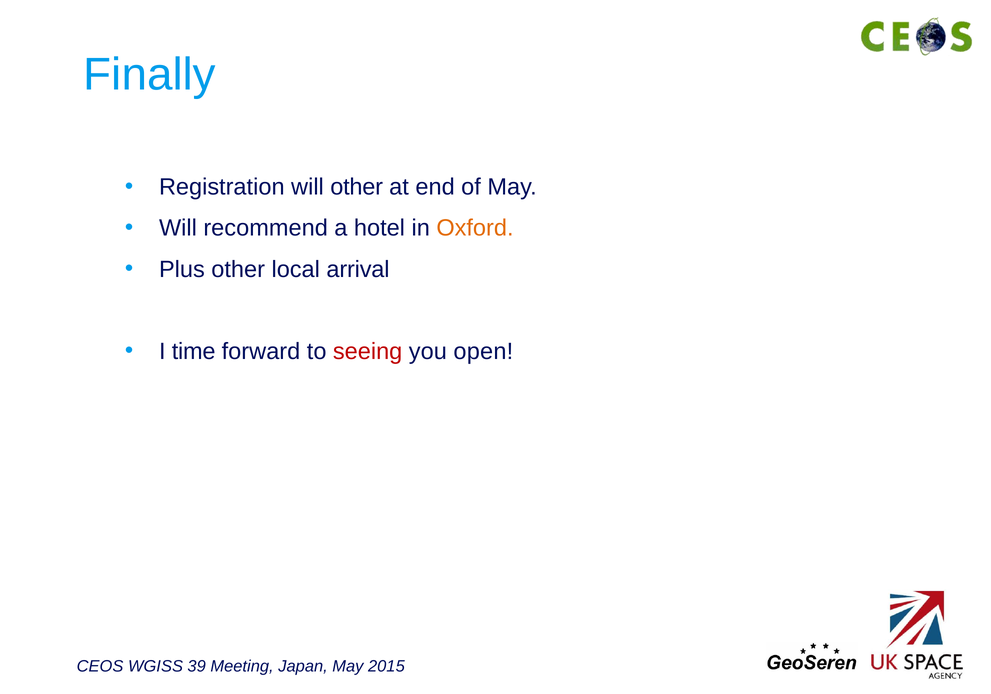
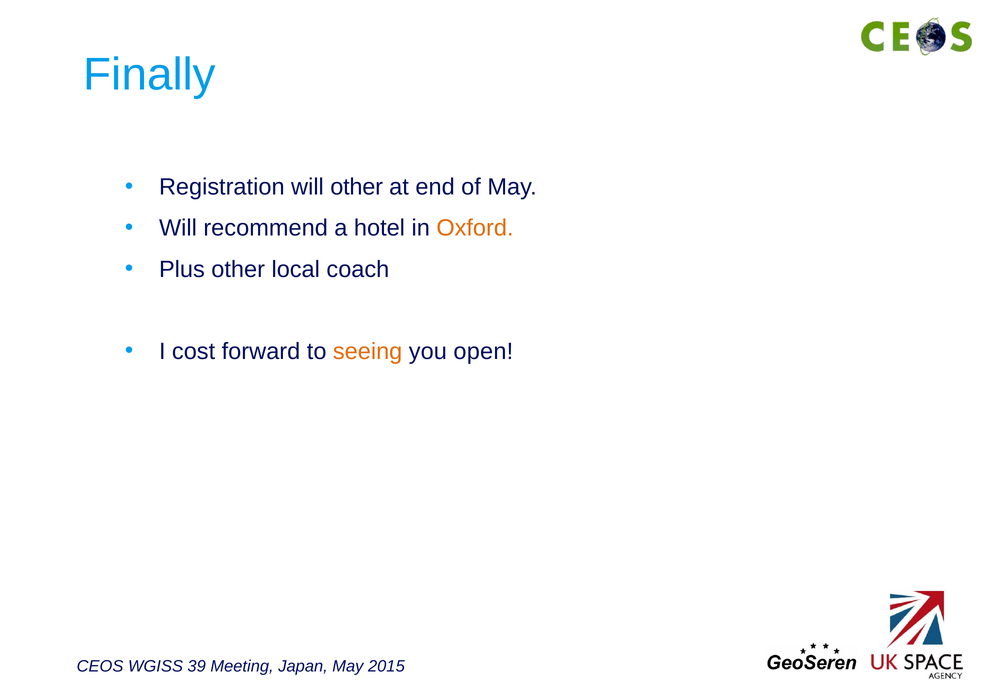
arrival: arrival -> coach
time: time -> cost
seeing colour: red -> orange
